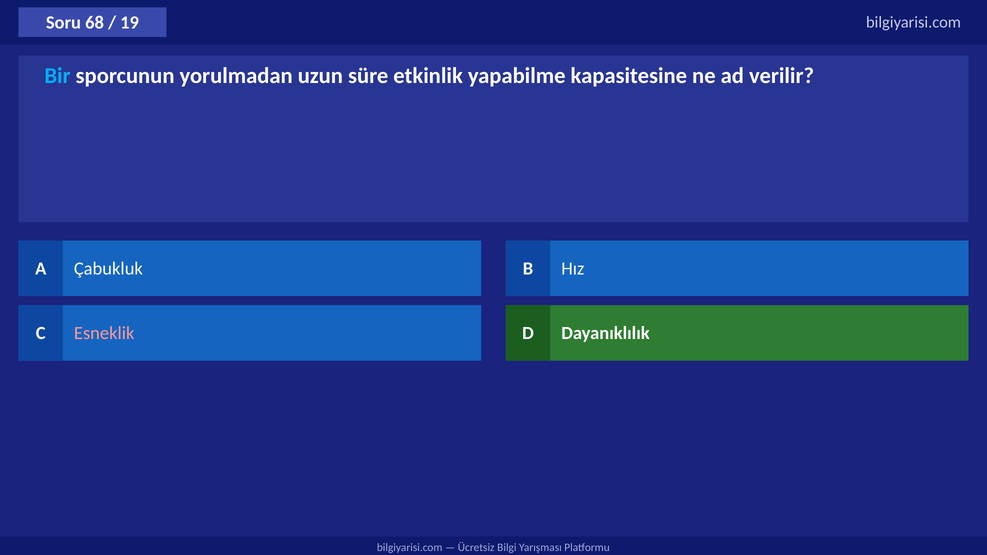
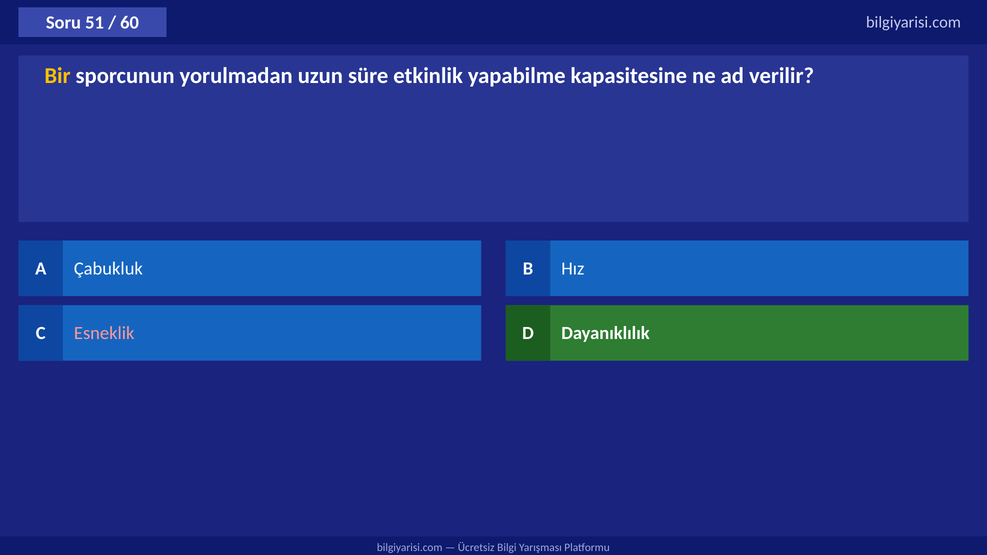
68: 68 -> 51
19: 19 -> 60
Bir colour: light blue -> yellow
